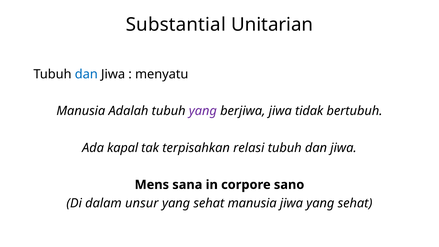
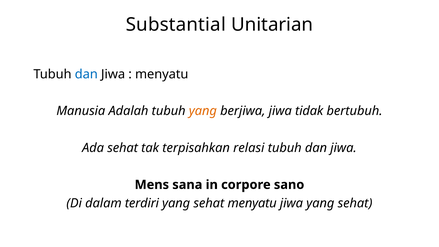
yang at (203, 111) colour: purple -> orange
Ada kapal: kapal -> sehat
unsur: unsur -> terdiri
sehat manusia: manusia -> menyatu
